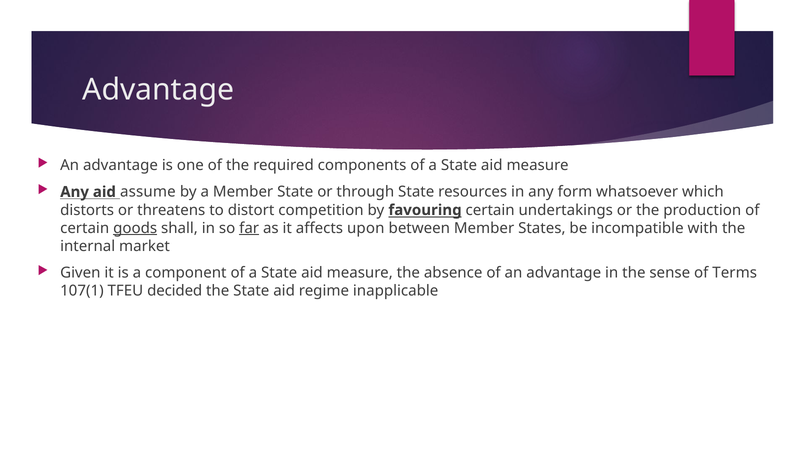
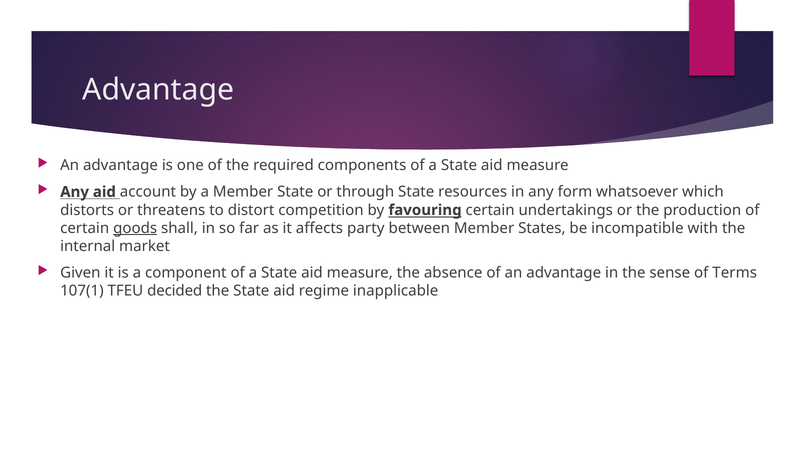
assume: assume -> account
far underline: present -> none
upon: upon -> party
